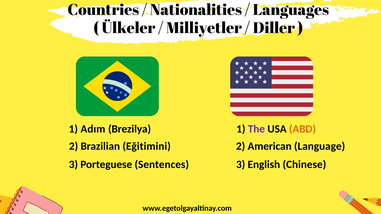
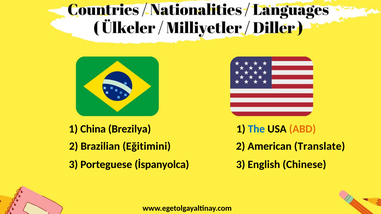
The colour: purple -> blue
Adım: Adım -> China
Language: Language -> Translate
Sentences: Sentences -> İspanyolca
